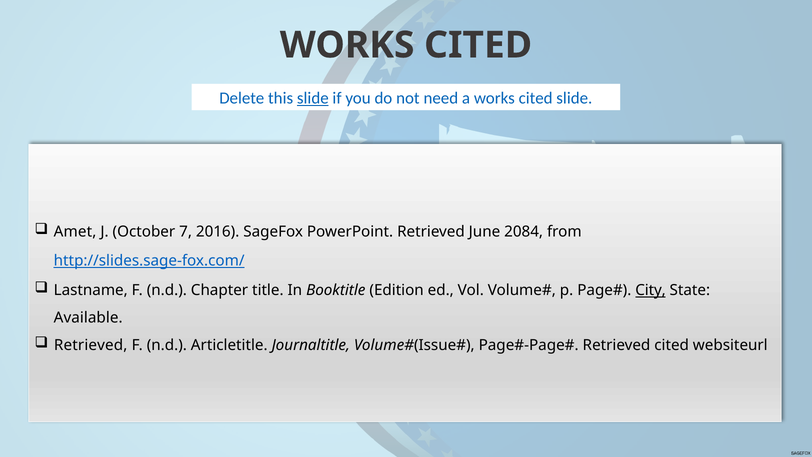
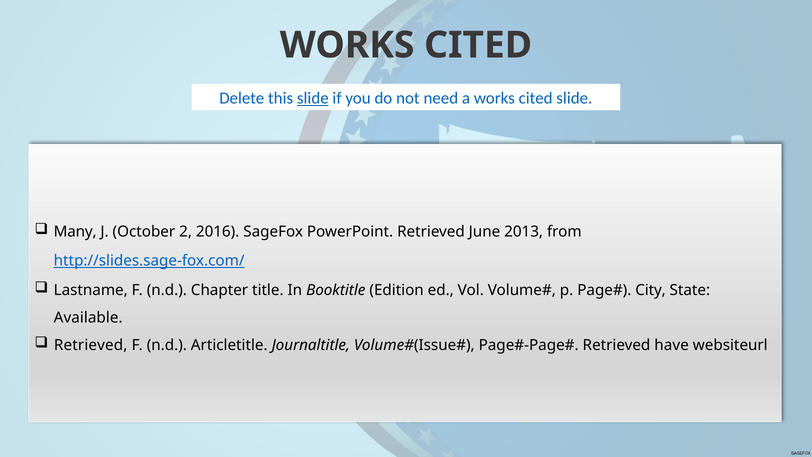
Amet: Amet -> Many
7: 7 -> 2
2084: 2084 -> 2013
City underline: present -> none
Retrieved cited: cited -> have
